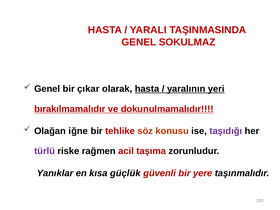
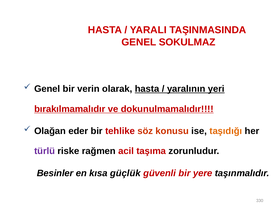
çıkar: çıkar -> verin
iğne: iğne -> eder
taşıdığı colour: purple -> orange
Yanıklar: Yanıklar -> Besinler
